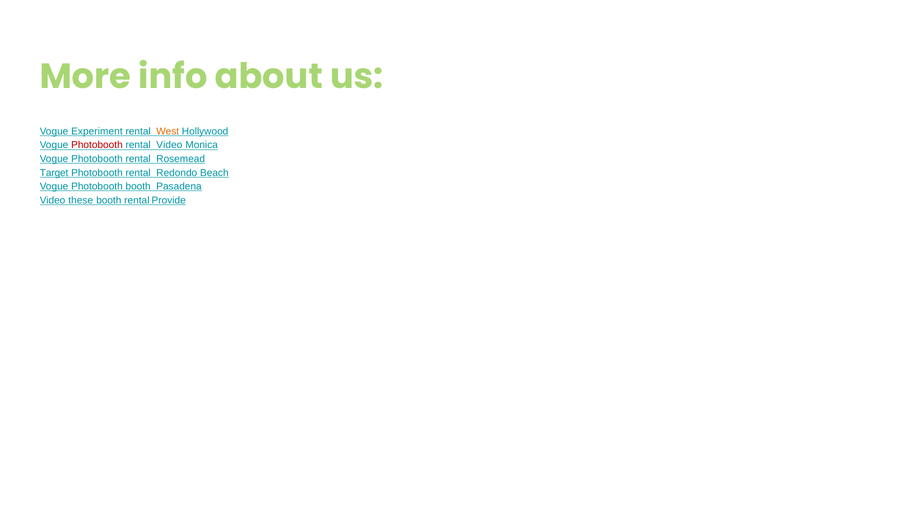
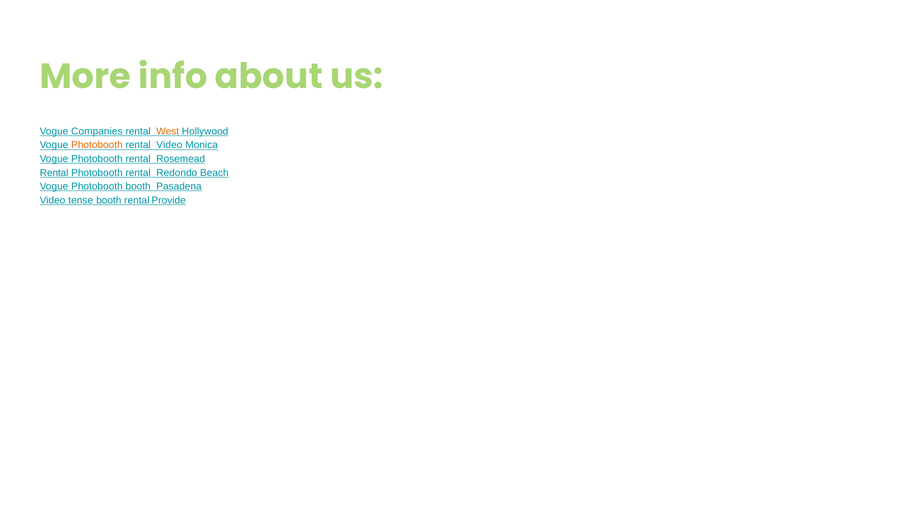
Experiment: Experiment -> Companies
Photobooth at (97, 145) colour: red -> orange
Target at (54, 173): Target -> Rental
these: these -> tense
